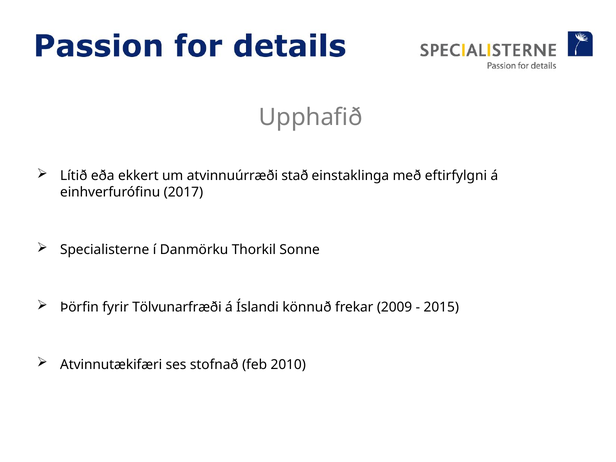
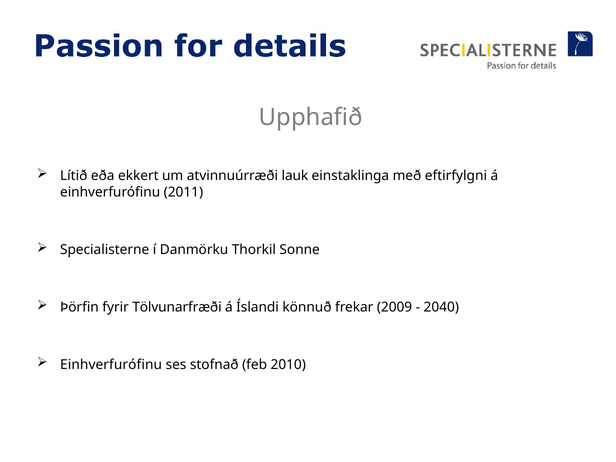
stað: stað -> lauk
2017: 2017 -> 2011
2015: 2015 -> 2040
Atvinnutækifæri at (111, 365): Atvinnutækifæri -> Einhverfurófinu
